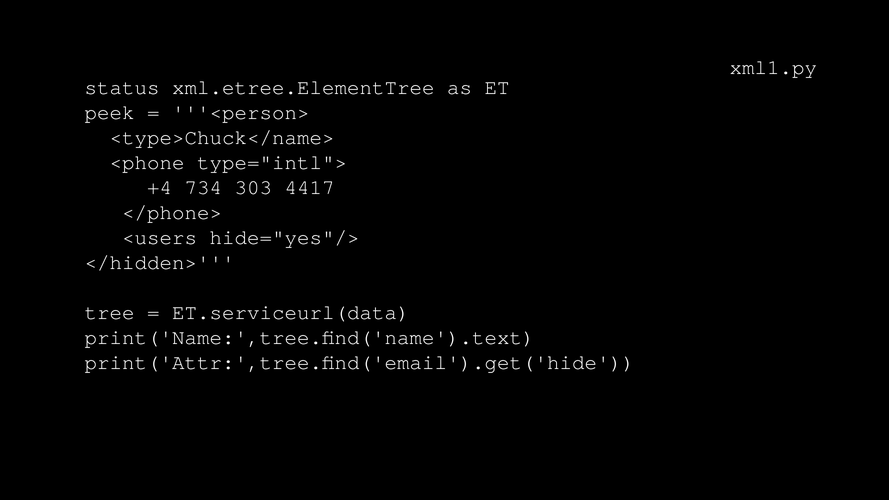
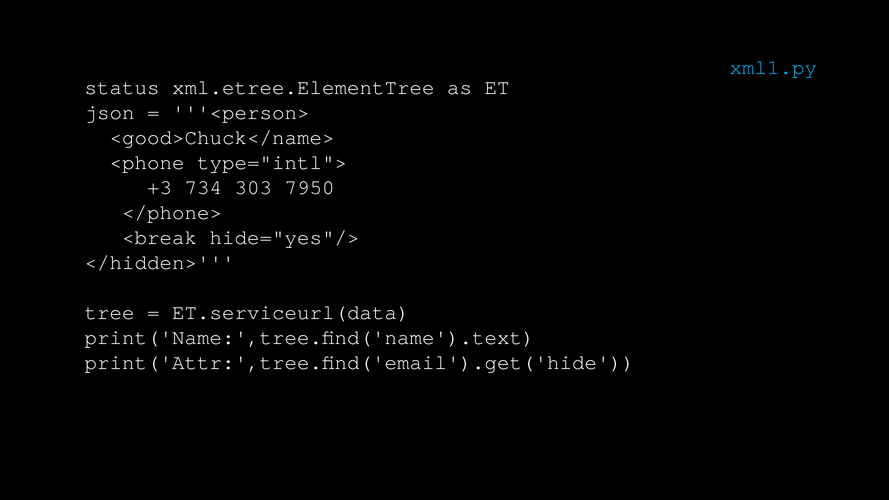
xml1.py colour: white -> light blue
peek: peek -> json
<type>Chuck</name>: <type>Chuck</name> -> <good>Chuck</name>
+4: +4 -> +3
4417: 4417 -> 7950
<users: <users -> <break
